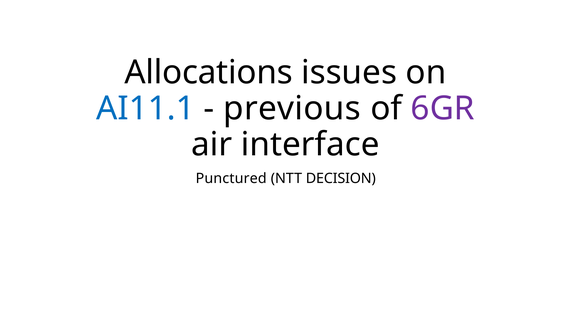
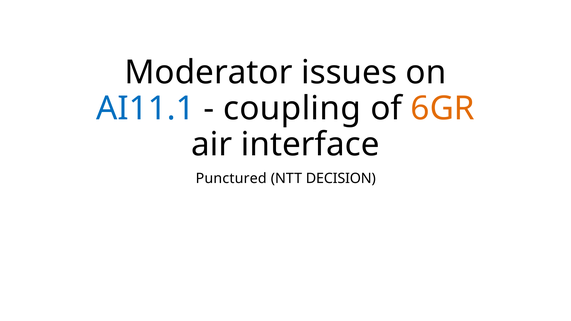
Allocations: Allocations -> Moderator
previous: previous -> coupling
6GR colour: purple -> orange
